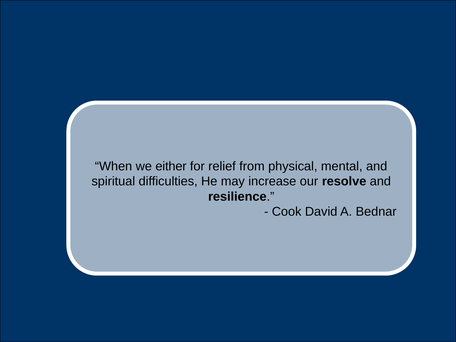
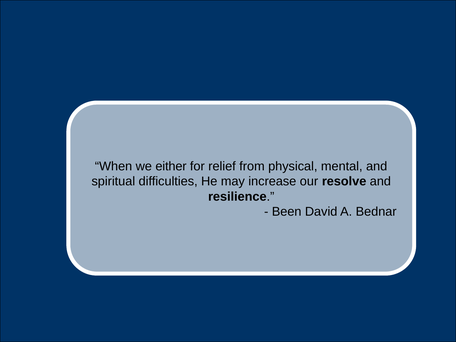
Cook: Cook -> Been
